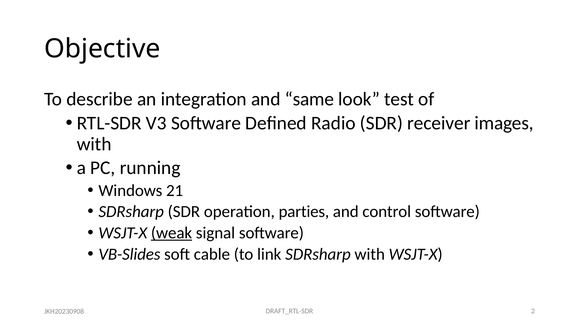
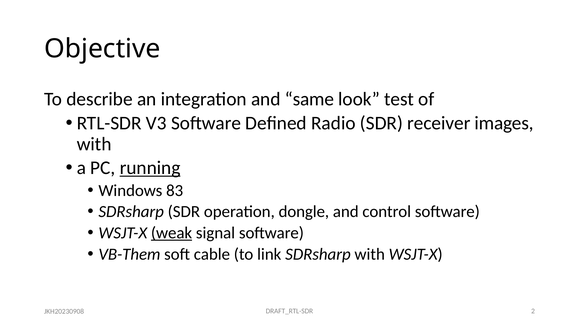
running underline: none -> present
21: 21 -> 83
parties: parties -> dongle
VB-Slides: VB-Slides -> VB-Them
